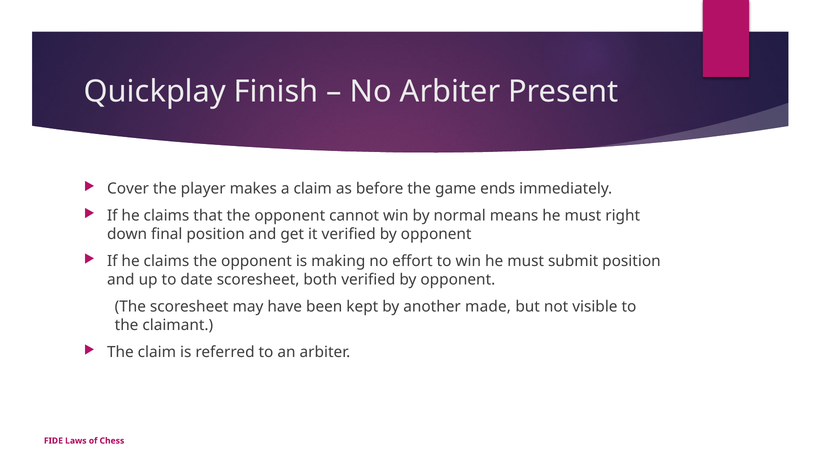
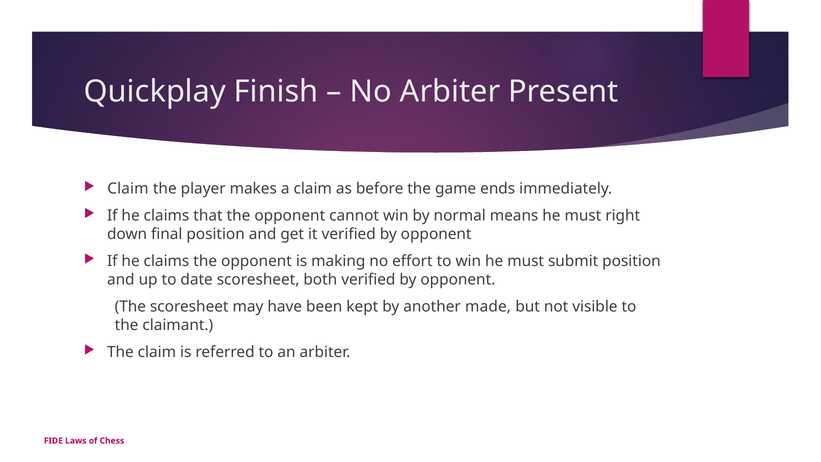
Cover at (128, 189): Cover -> Claim
